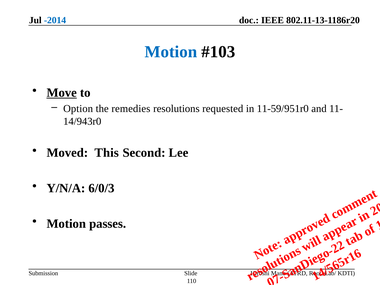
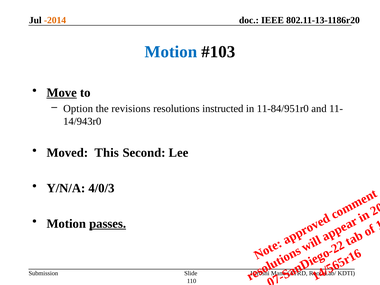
-2014 colour: blue -> orange
remedies: remedies -> revisions
requested: requested -> instructed
11-59/951r0: 11-59/951r0 -> 11-84/951r0
6/0/3: 6/0/3 -> 4/0/3
passes underline: none -> present
